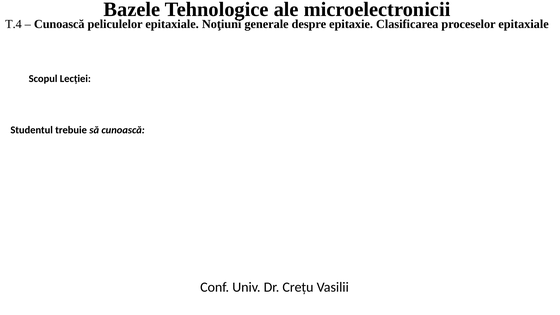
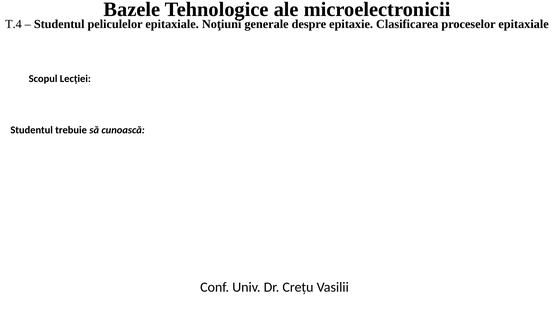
Cunoască at (59, 24): Cunoască -> Studentul
